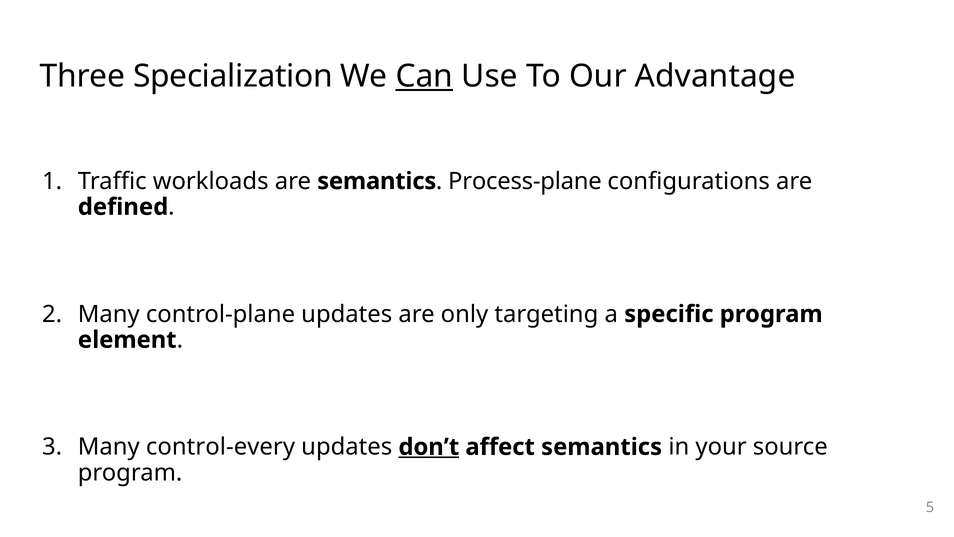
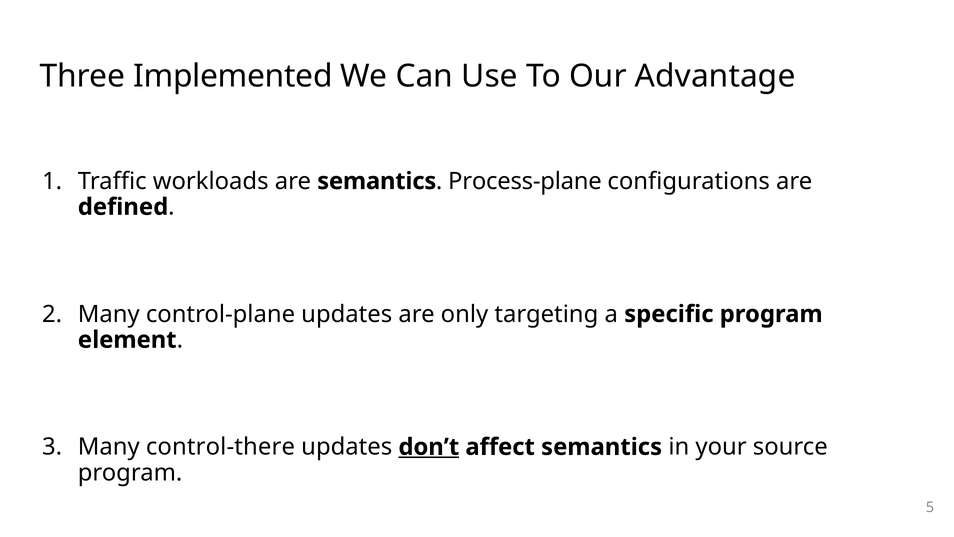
Specialization: Specialization -> Implemented
Can underline: present -> none
control-every: control-every -> control-there
